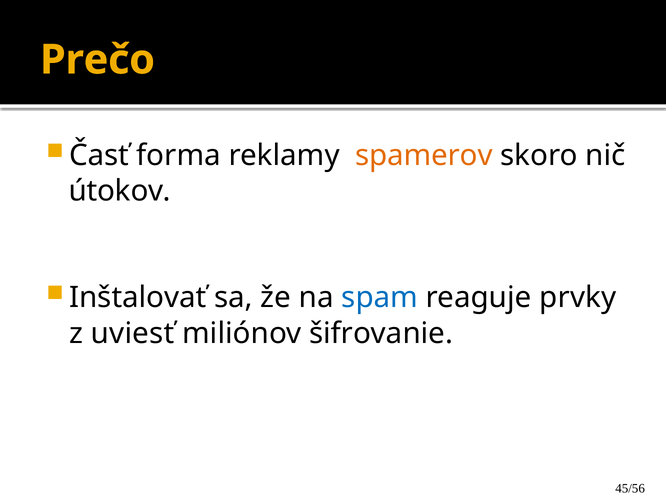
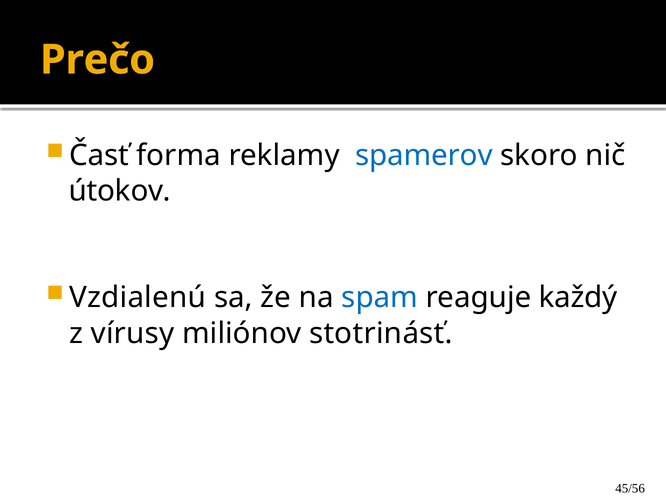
spamerov colour: orange -> blue
Inštalovať: Inštalovať -> Vzdialenú
prvky: prvky -> každý
uviesť: uviesť -> vírusy
šifrovanie: šifrovanie -> stotrinásť
